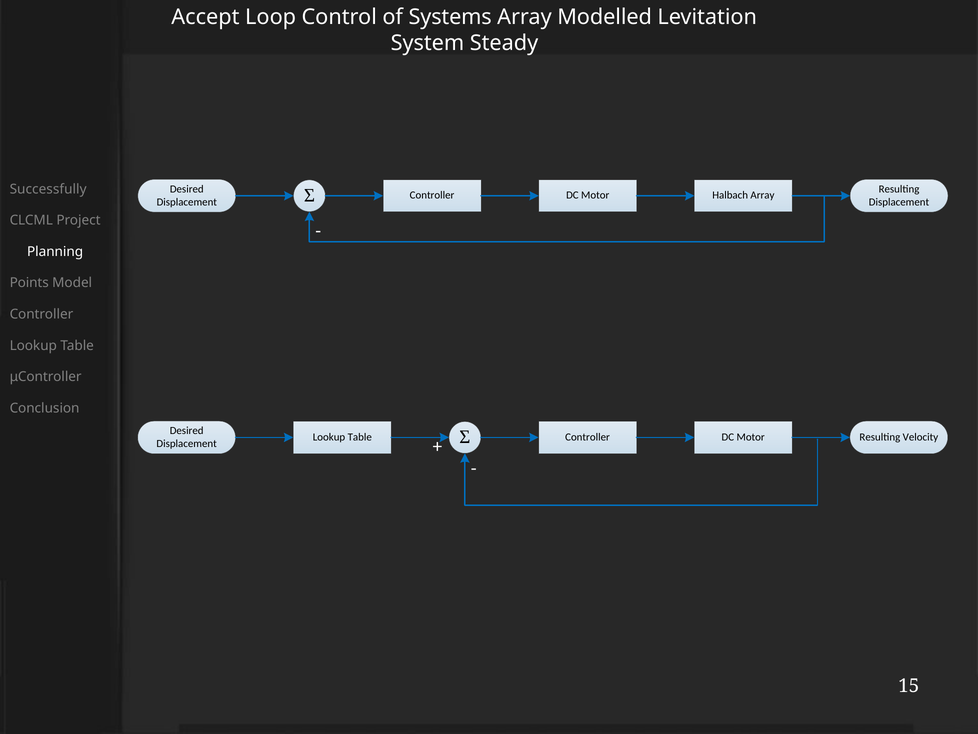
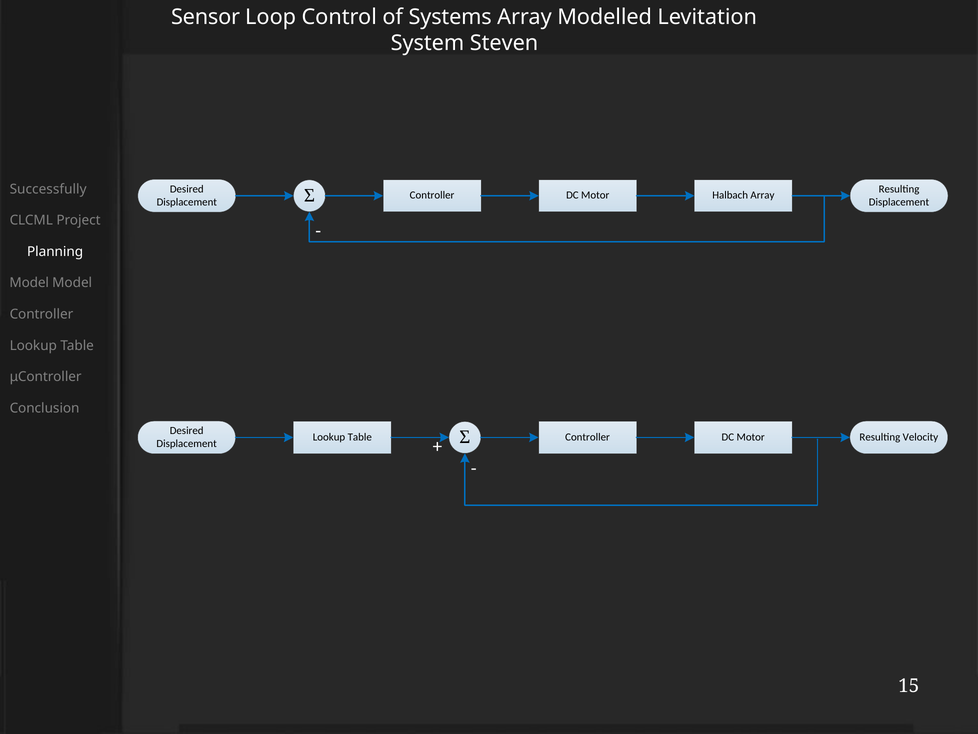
Accept: Accept -> Sensor
Steady: Steady -> Steven
Points at (29, 283): Points -> Model
